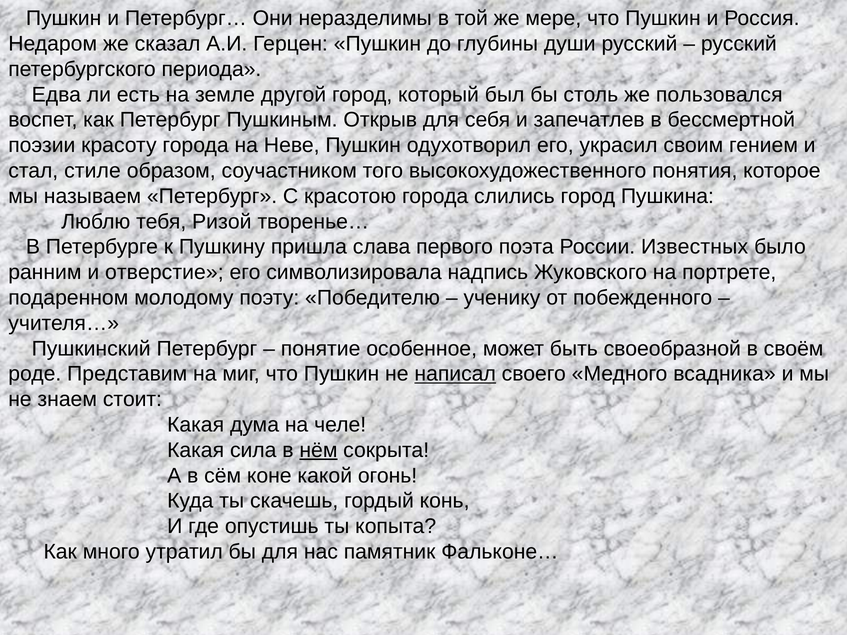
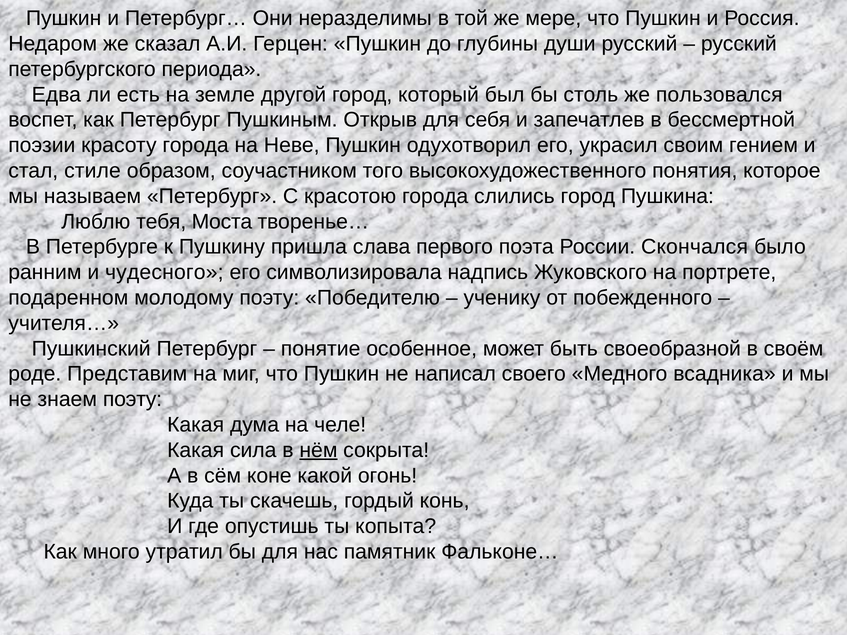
Ризой: Ризой -> Моста
Известных: Известных -> Скончался
отверстие: отверстие -> чудесного
написал underline: present -> none
знаем стоит: стоит -> поэту
